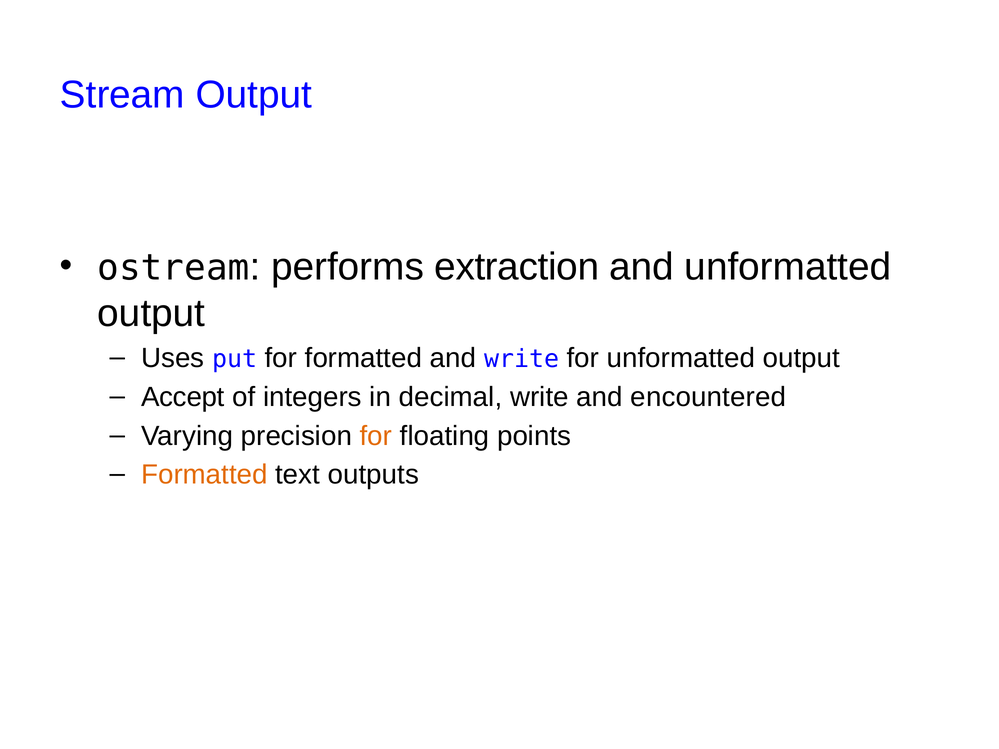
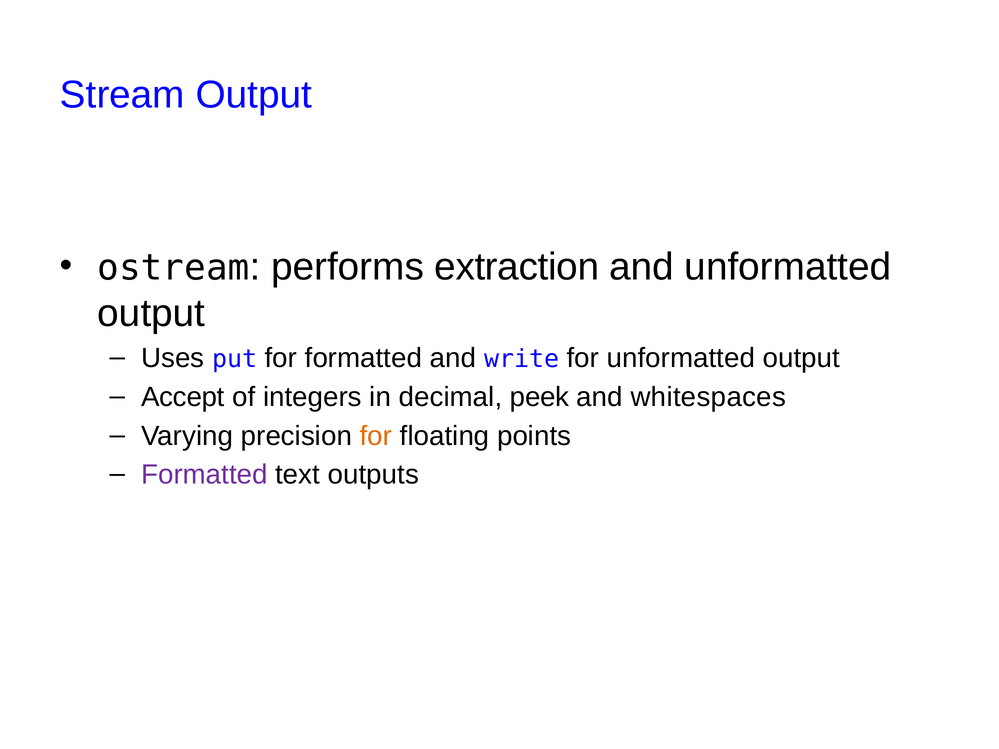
decimal write: write -> peek
encountered: encountered -> whitespaces
Formatted at (204, 475) colour: orange -> purple
